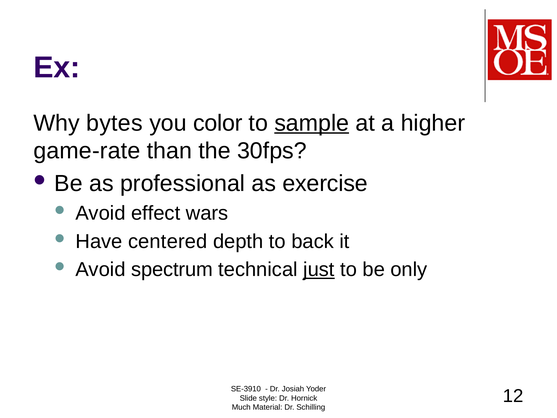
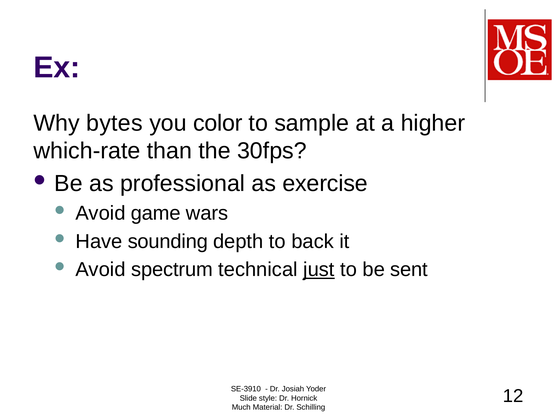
sample underline: present -> none
game-rate: game-rate -> which-rate
effect: effect -> game
centered: centered -> sounding
only: only -> sent
